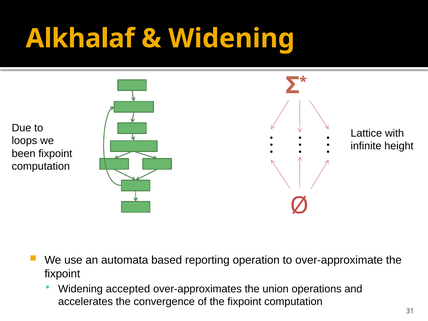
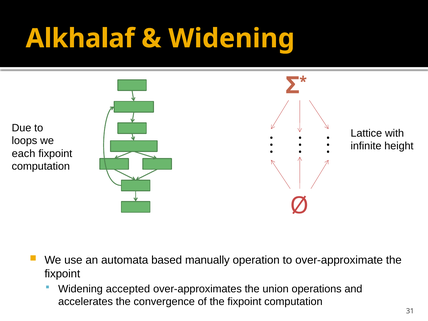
been: been -> each
reporting: reporting -> manually
